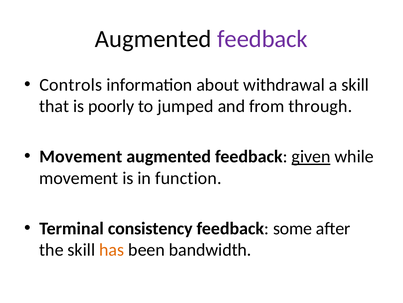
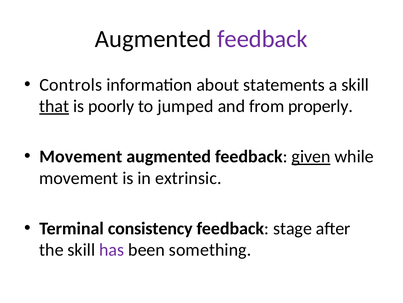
withdrawal: withdrawal -> statements
that underline: none -> present
through: through -> properly
function: function -> extrinsic
some: some -> stage
has colour: orange -> purple
bandwidth: bandwidth -> something
